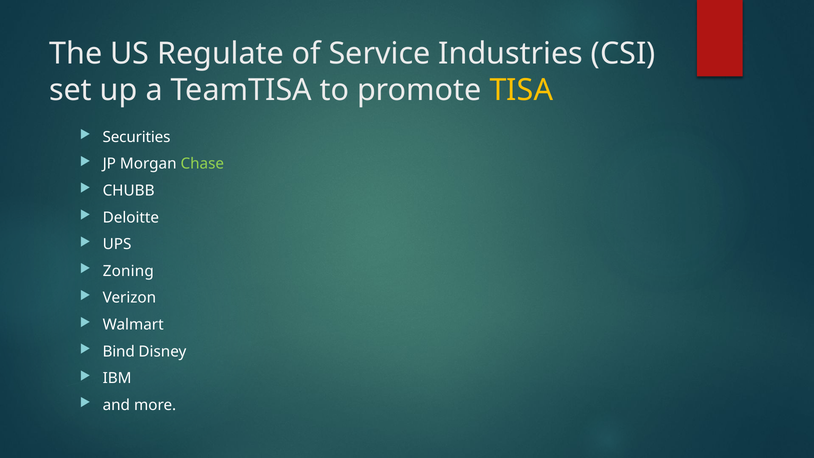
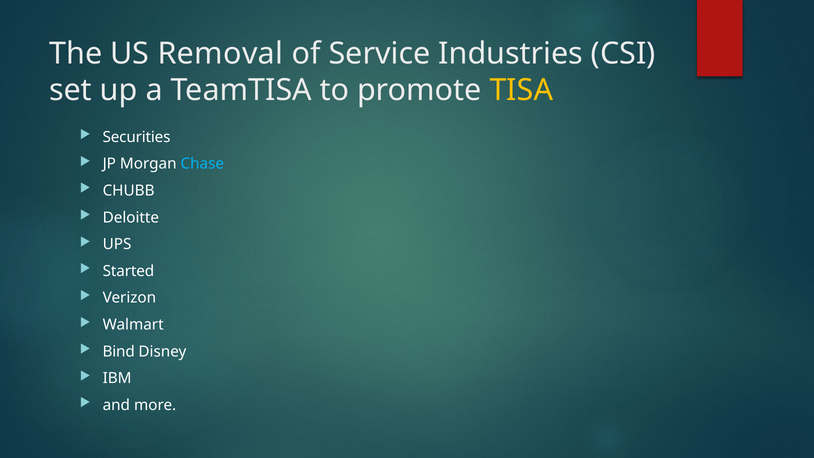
Regulate: Regulate -> Removal
Chase colour: light green -> light blue
Zoning: Zoning -> Started
